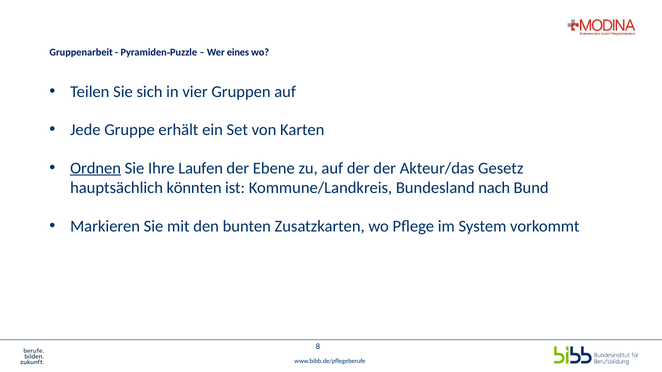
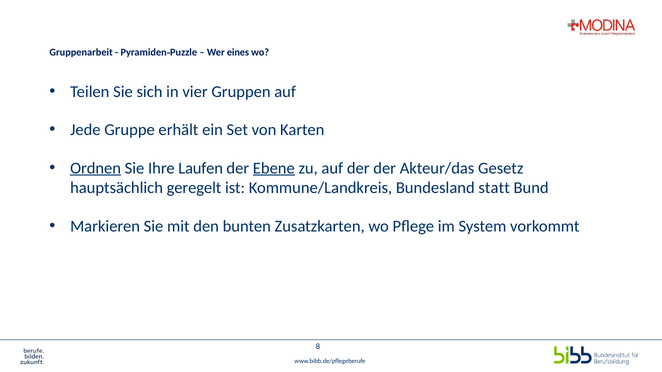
Ebene underline: none -> present
könnten: könnten -> geregelt
nach: nach -> statt
